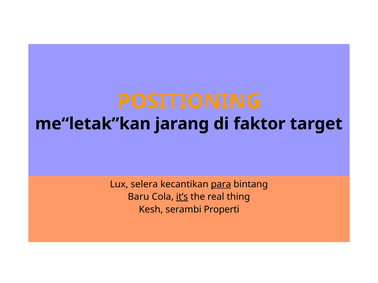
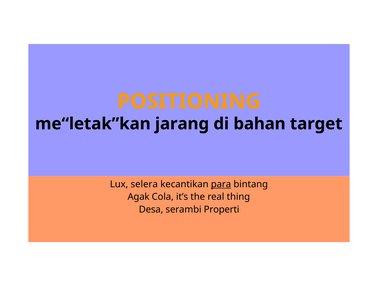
faktor: faktor -> bahan
Baru: Baru -> Agak
it’s underline: present -> none
Kesh: Kesh -> Desa
